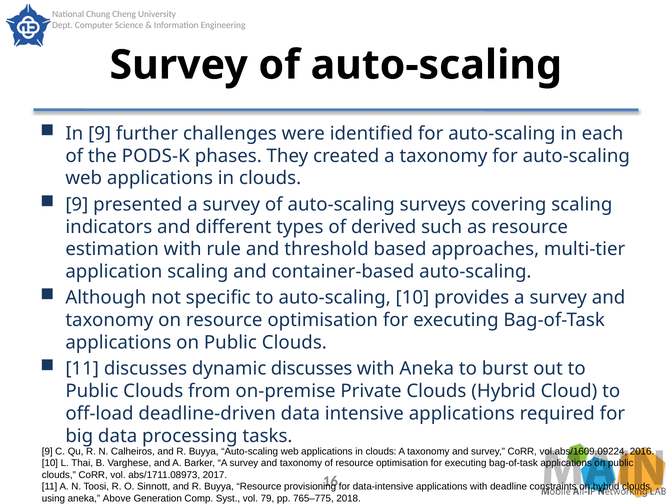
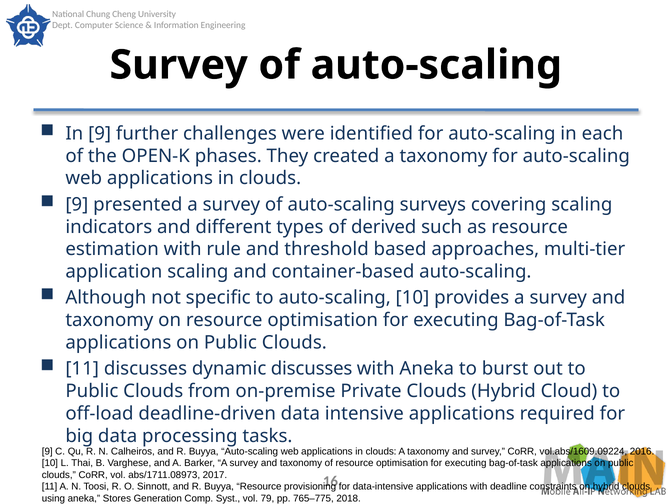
PODS-K: PODS-K -> OPEN-K
Above: Above -> Stores
